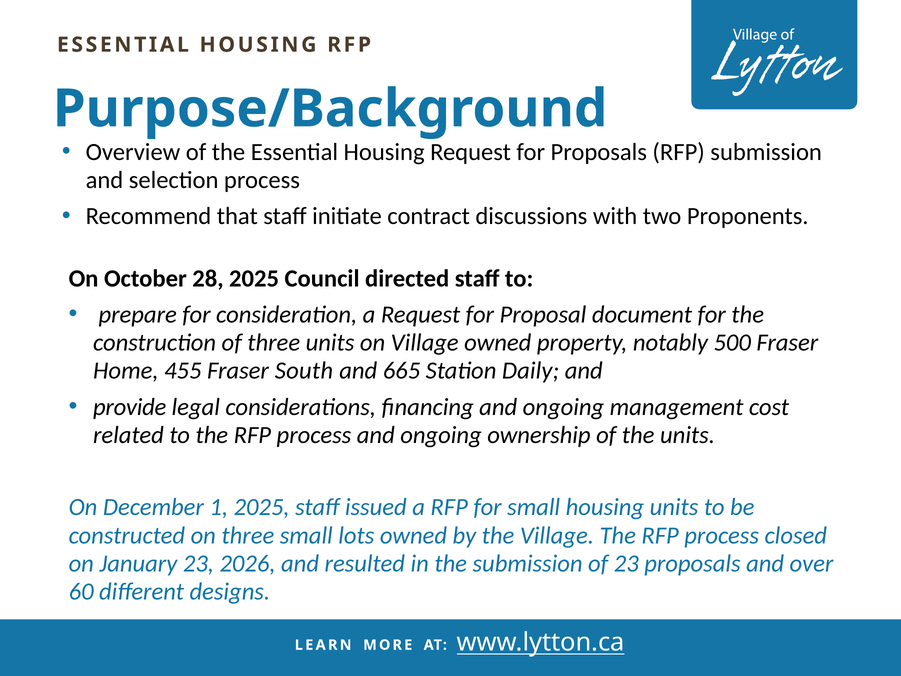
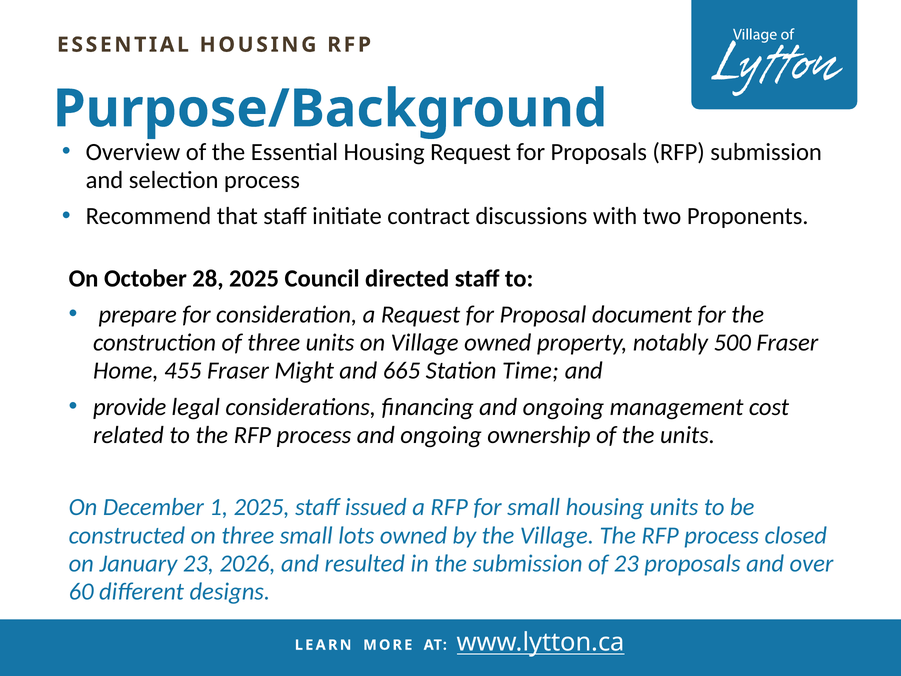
South: South -> Might
Daily: Daily -> Time
